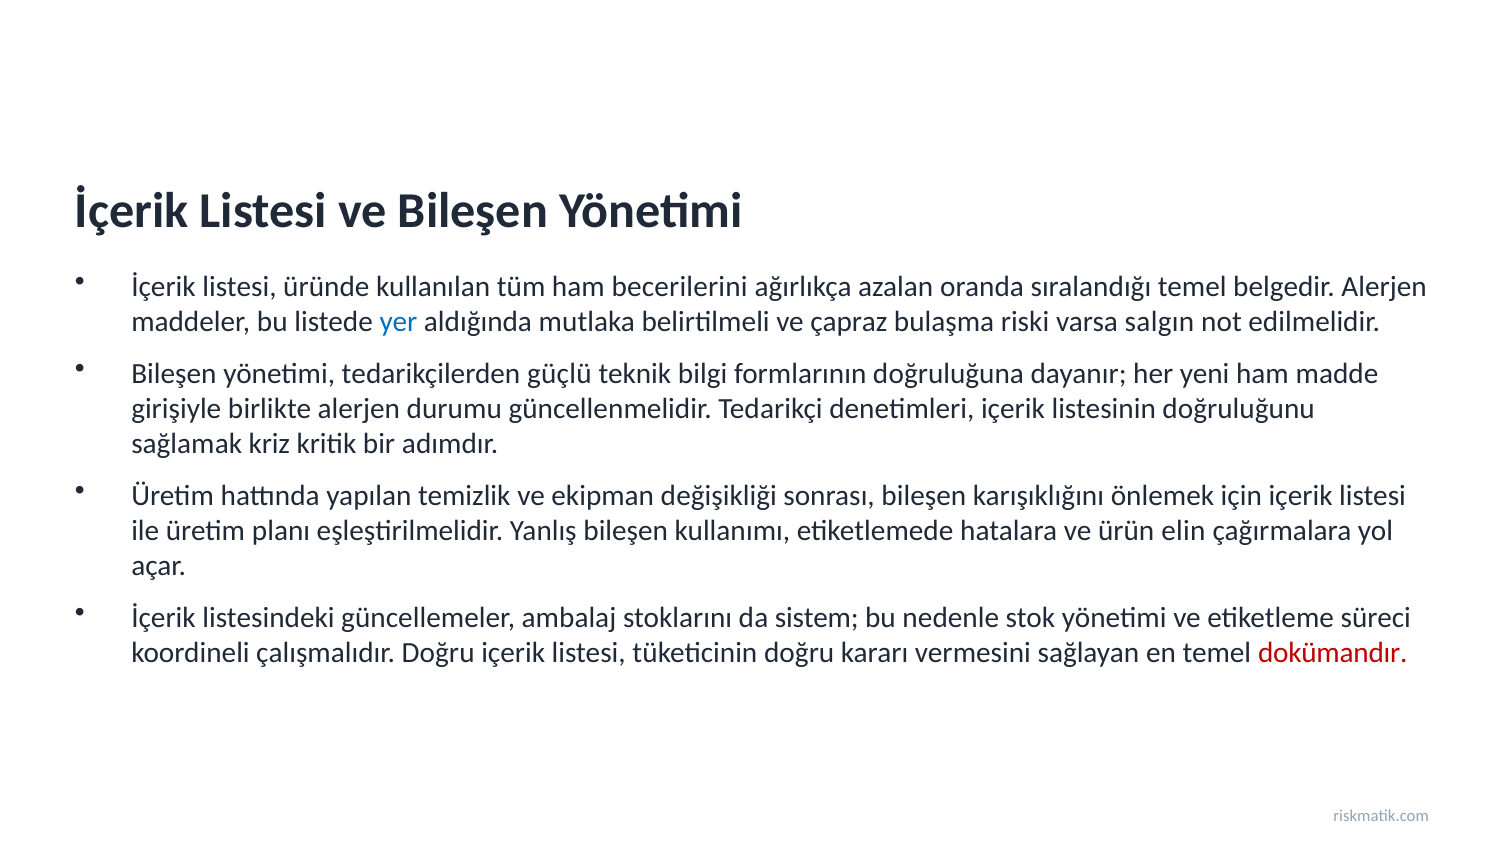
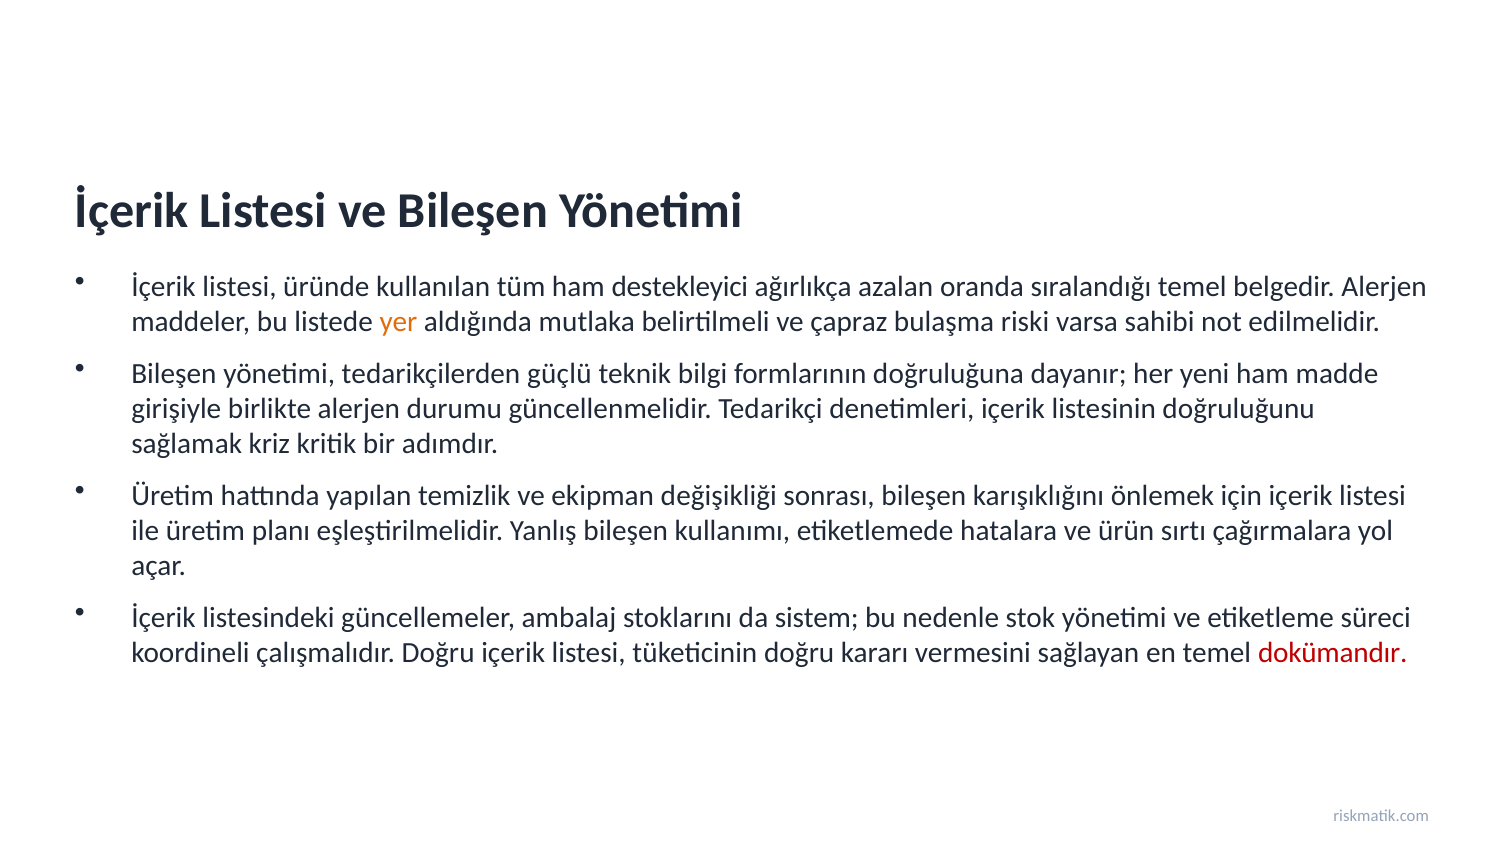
becerilerini: becerilerini -> destekleyici
yer colour: blue -> orange
salgın: salgın -> sahibi
elin: elin -> sırtı
